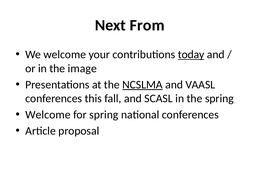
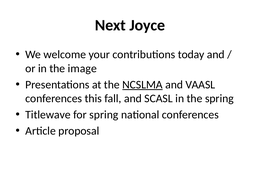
From: From -> Joyce
today underline: present -> none
Welcome at (48, 115): Welcome -> Titlewave
